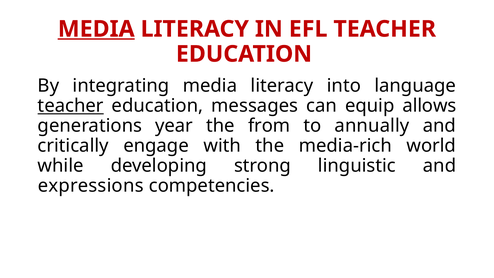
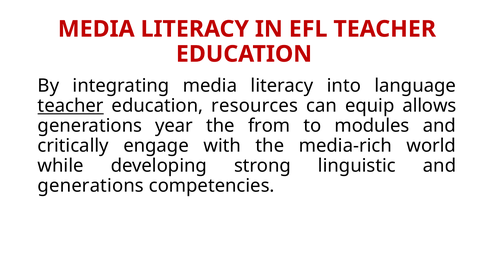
MEDIA at (96, 29) underline: present -> none
messages: messages -> resources
annually: annually -> modules
expressions at (91, 186): expressions -> generations
